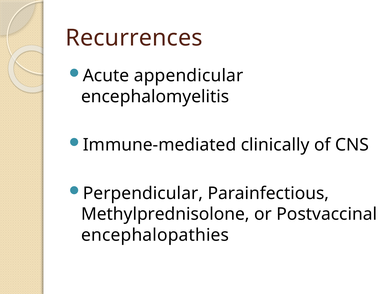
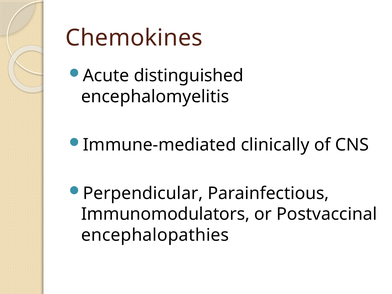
Recurrences: Recurrences -> Chemokines
appendicular: appendicular -> distinguished
Methylprednisolone: Methylprednisolone -> Immunomodulators
